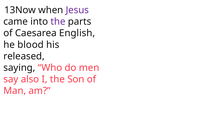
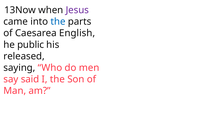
the at (58, 22) colour: purple -> blue
blood: blood -> public
also: also -> said
